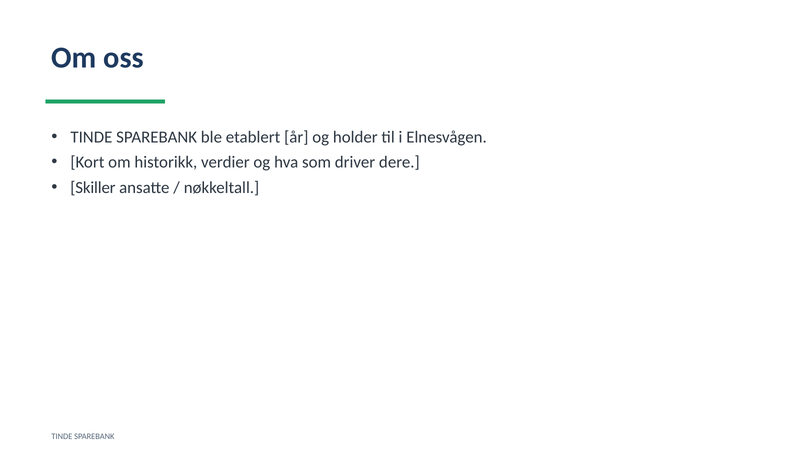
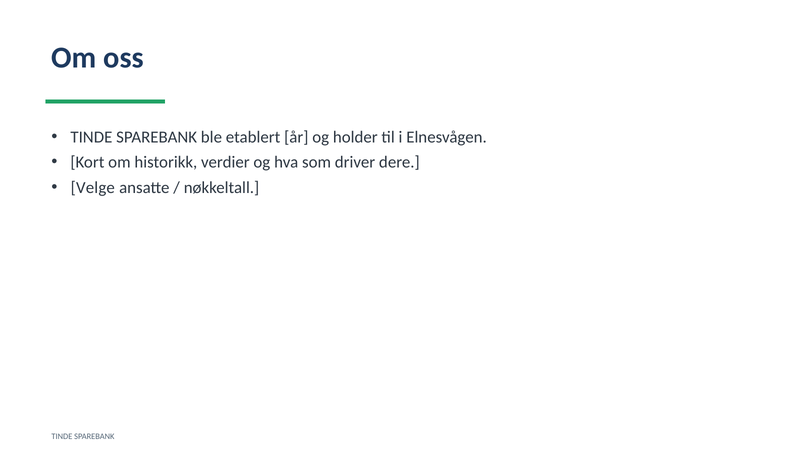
Skiller: Skiller -> Velge
